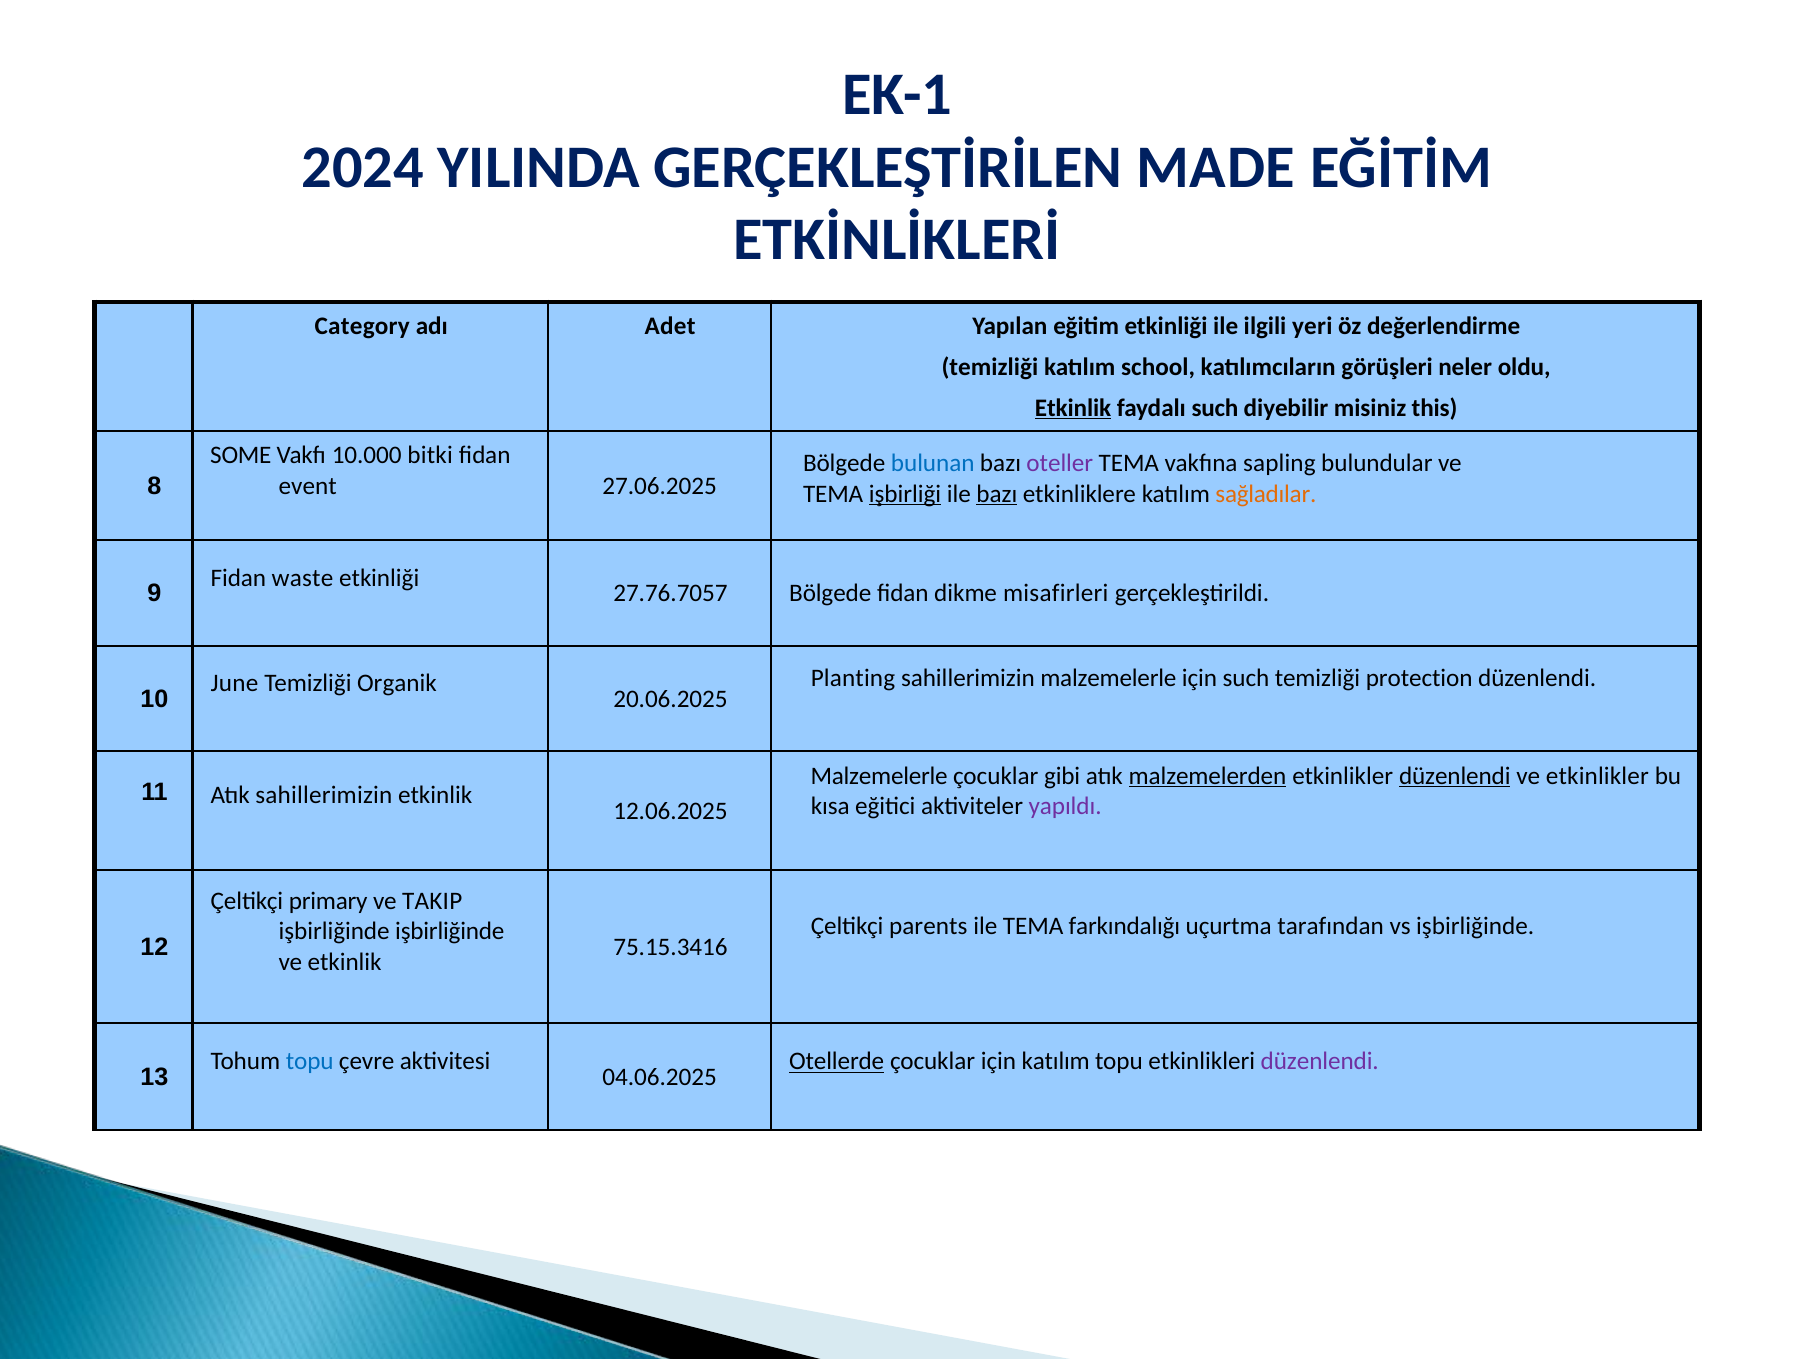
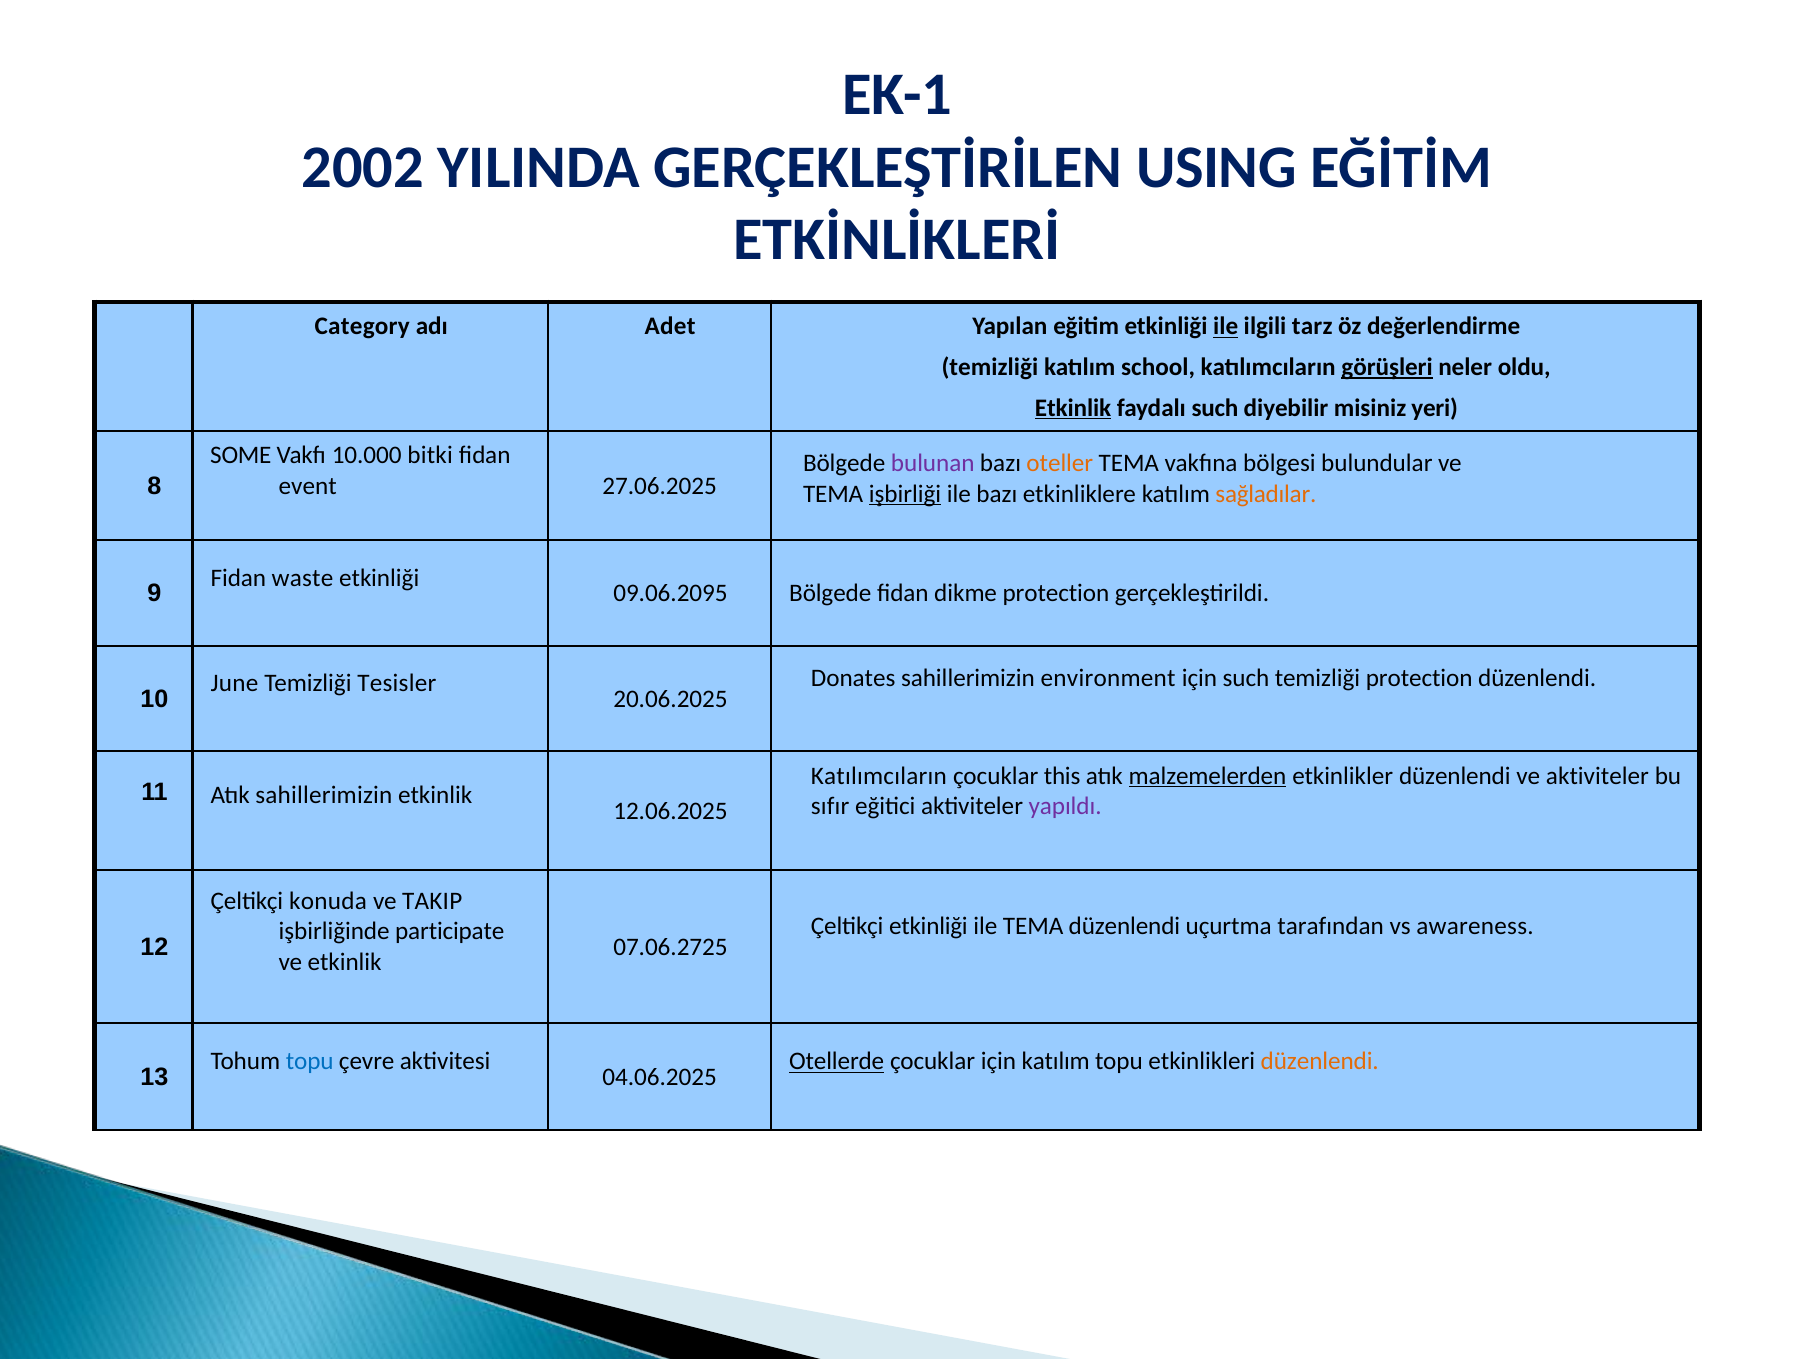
2024: 2024 -> 2002
MADE: MADE -> USING
ile at (1226, 327) underline: none -> present
yeri: yeri -> tarz
görüşleri underline: none -> present
this: this -> yeri
bulunan colour: blue -> purple
oteller colour: purple -> orange
sapling: sapling -> bölgesi
bazı at (997, 494) underline: present -> none
27.76.7057: 27.76.7057 -> 09.06.2095
dikme misafirleri: misafirleri -> protection
Planting: Planting -> Donates
sahillerimizin malzemelerle: malzemelerle -> environment
Organik: Organik -> Tesisler
Malzemelerle at (879, 776): Malzemelerle -> Katılımcıların
gibi: gibi -> this
düzenlendi at (1455, 776) underline: present -> none
ve etkinlikler: etkinlikler -> aktiviteler
kısa: kısa -> sıfır
primary: primary -> konuda
Çeltikçi parents: parents -> etkinliği
TEMA farkındalığı: farkındalığı -> düzenlendi
vs işbirliğinde: işbirliğinde -> awareness
işbirliğinde işbirliğinde: işbirliğinde -> participate
75.15.3416: 75.15.3416 -> 07.06.2725
düzenlendi at (1320, 1061) colour: purple -> orange
